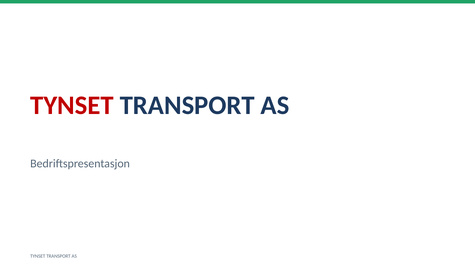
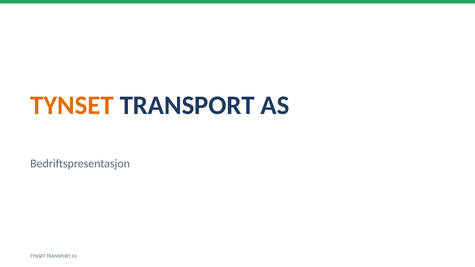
TYNSET at (72, 105) colour: red -> orange
